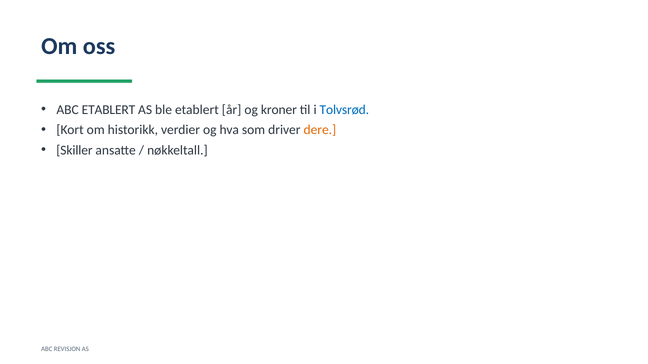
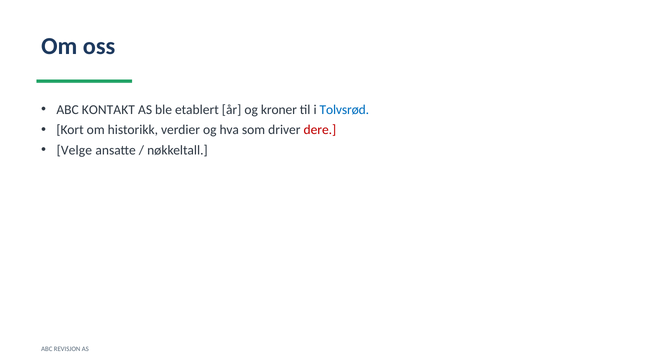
ABC ETABLERT: ETABLERT -> KONTAKT
dere colour: orange -> red
Skiller: Skiller -> Velge
